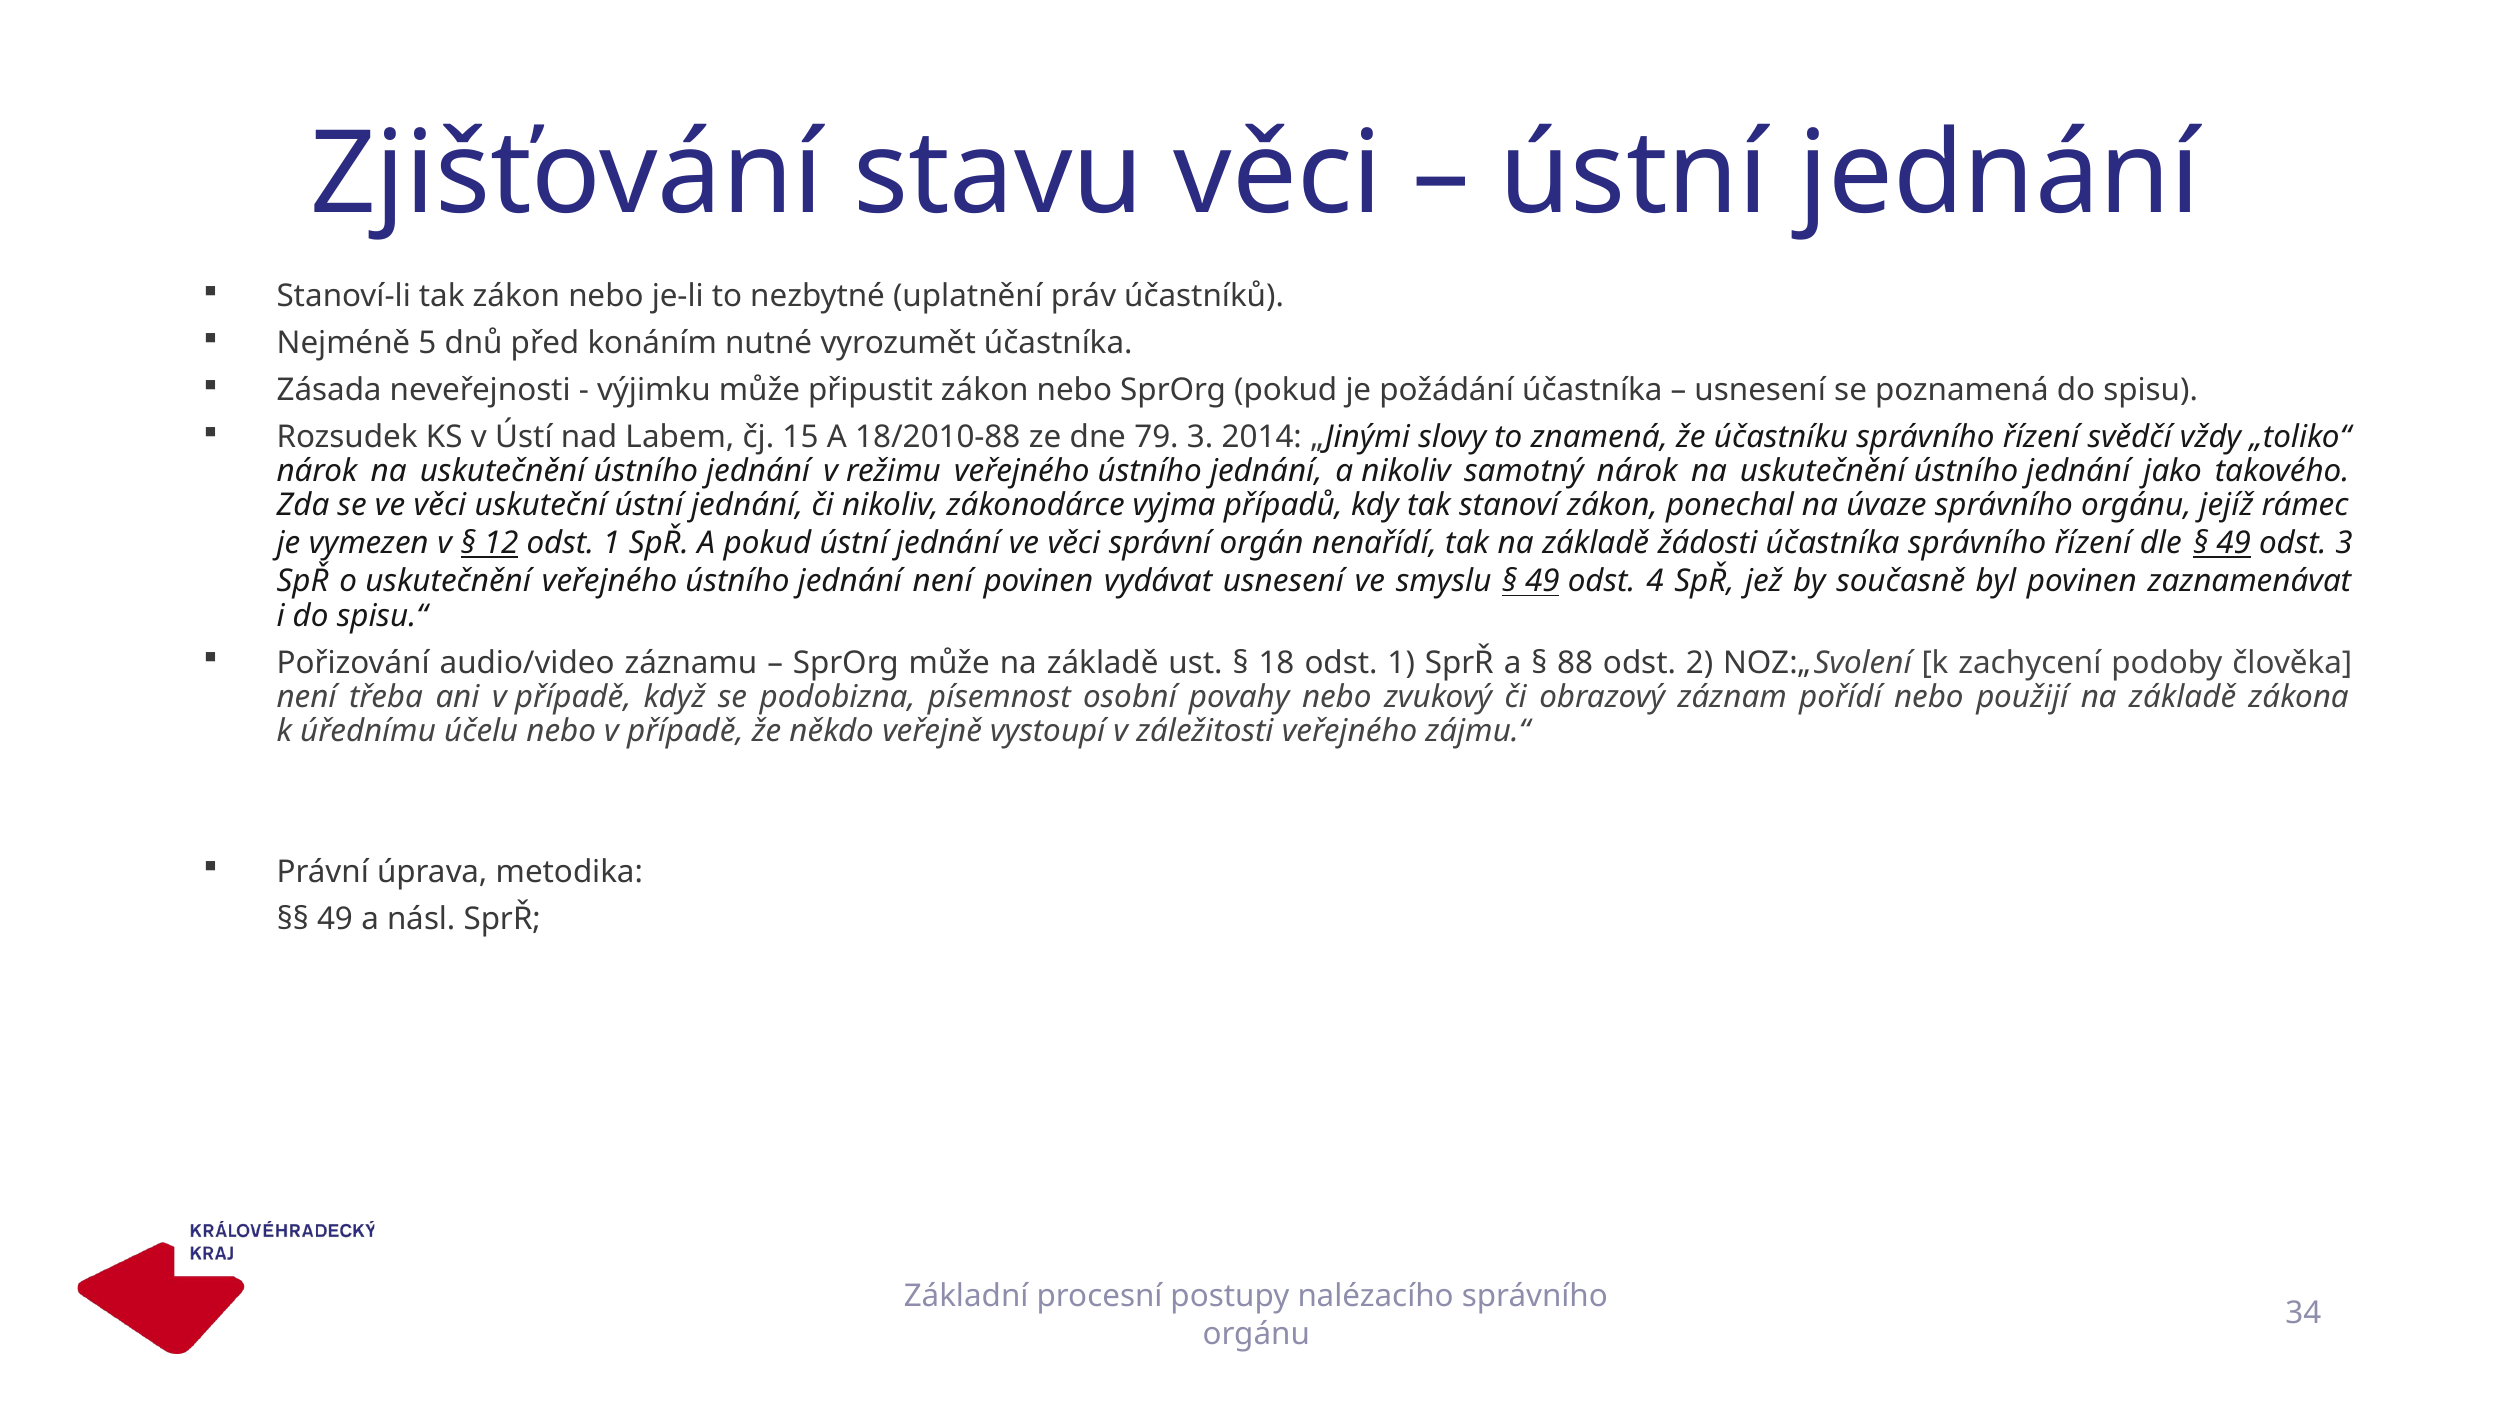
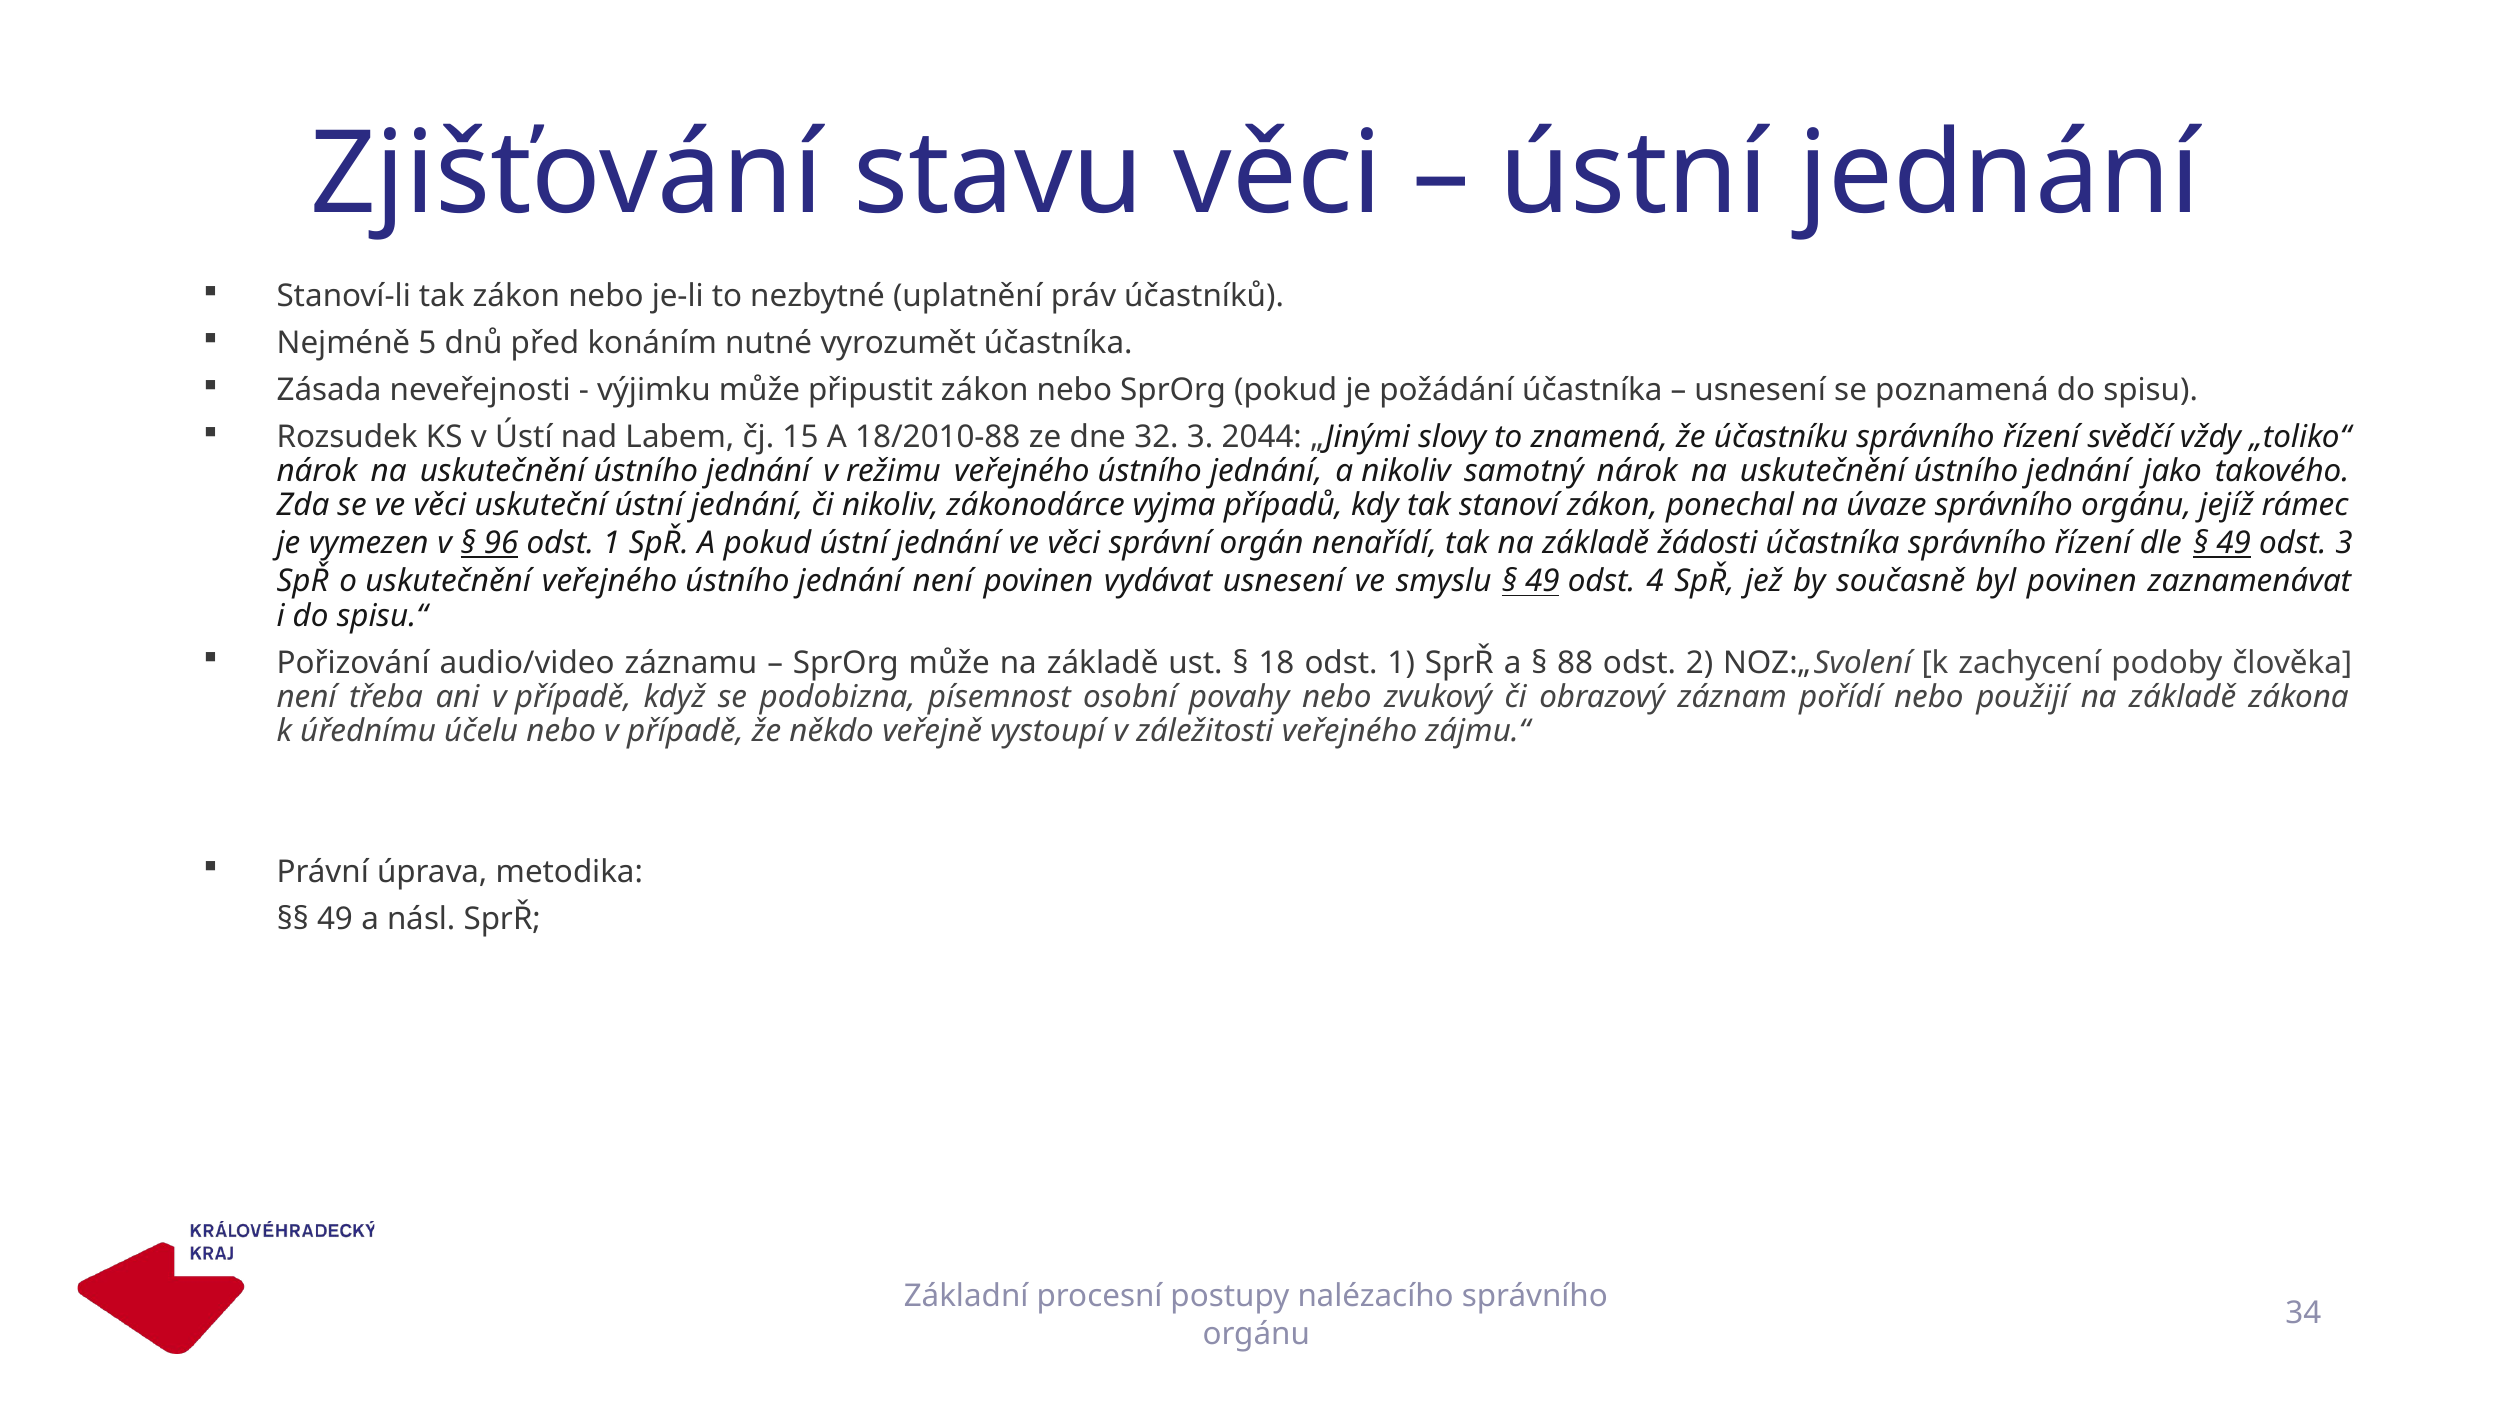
79: 79 -> 32
2014: 2014 -> 2044
12: 12 -> 96
